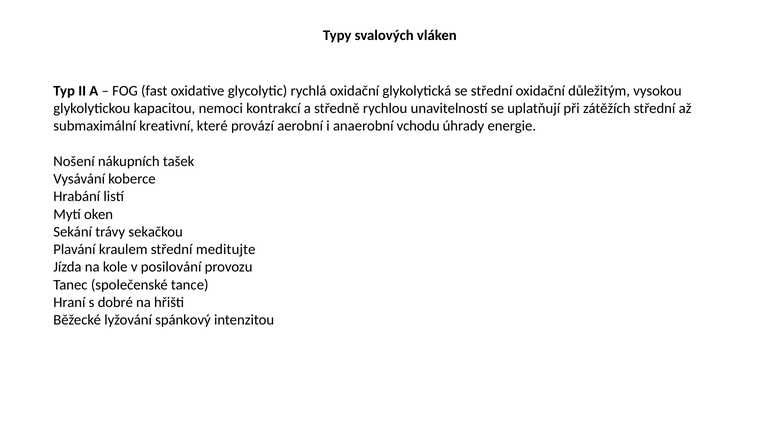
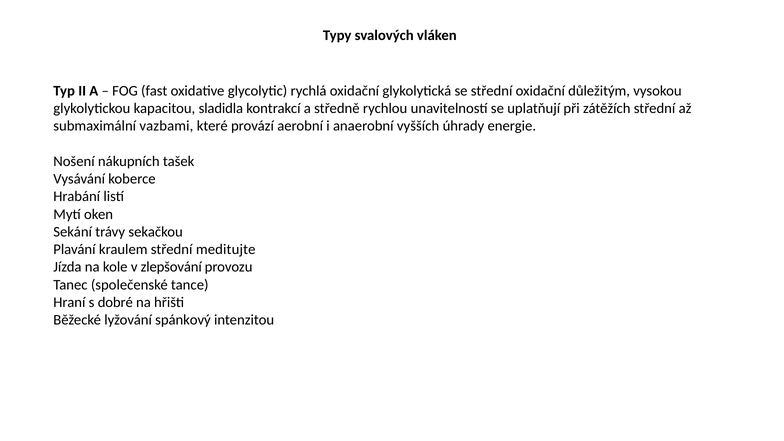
nemoci: nemoci -> sladidla
kreativní: kreativní -> vazbami
vchodu: vchodu -> vyšších
posilování: posilování -> zlepšování
